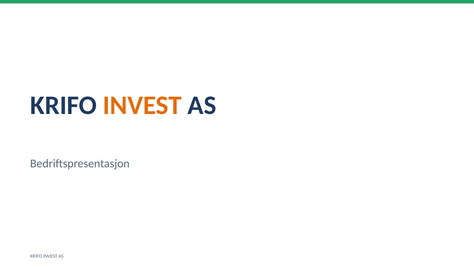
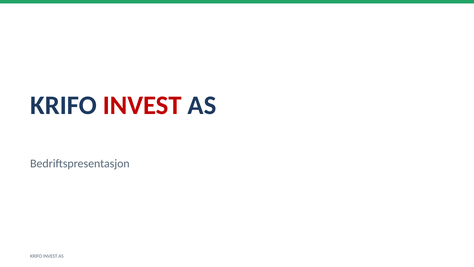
INVEST at (142, 105) colour: orange -> red
